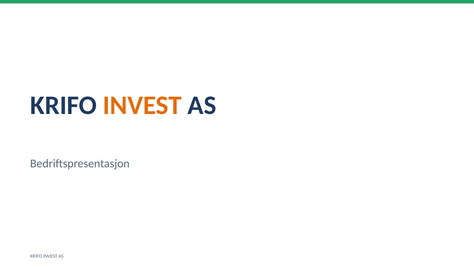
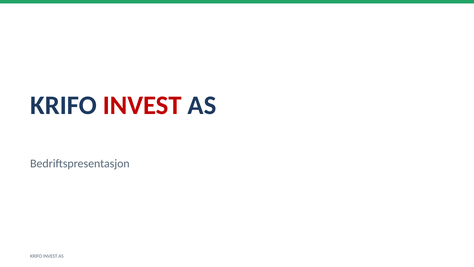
INVEST at (142, 105) colour: orange -> red
